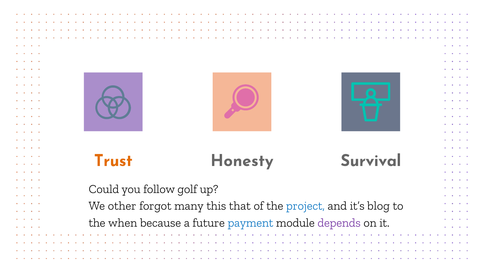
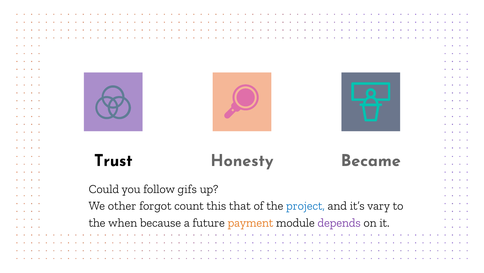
Trust colour: orange -> black
Survival: Survival -> Became
golf: golf -> gifs
many: many -> count
blog: blog -> vary
payment colour: blue -> orange
